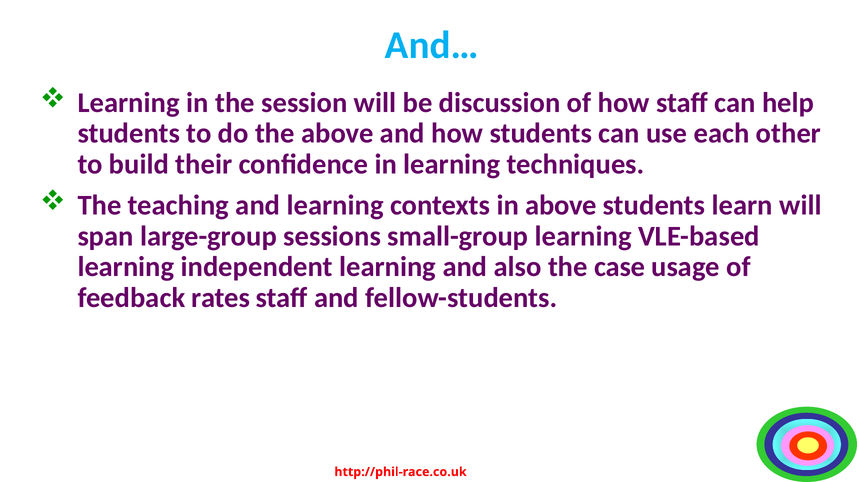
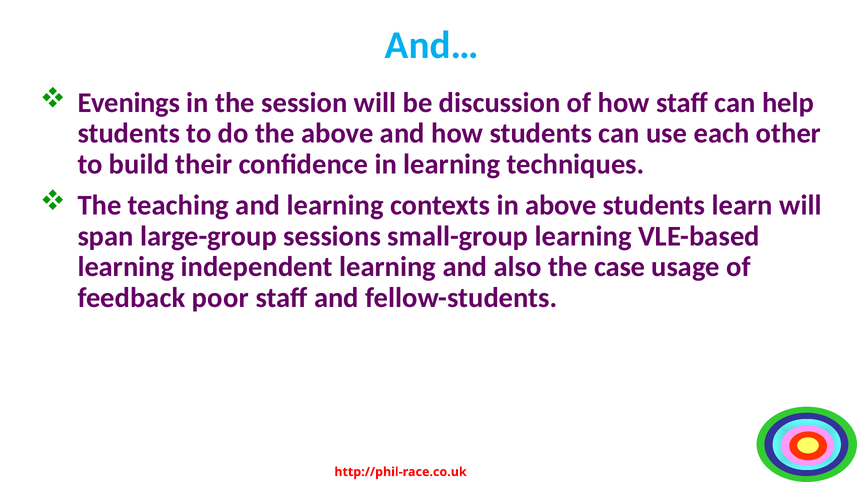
Learning at (129, 103): Learning -> Evenings
rates: rates -> poor
